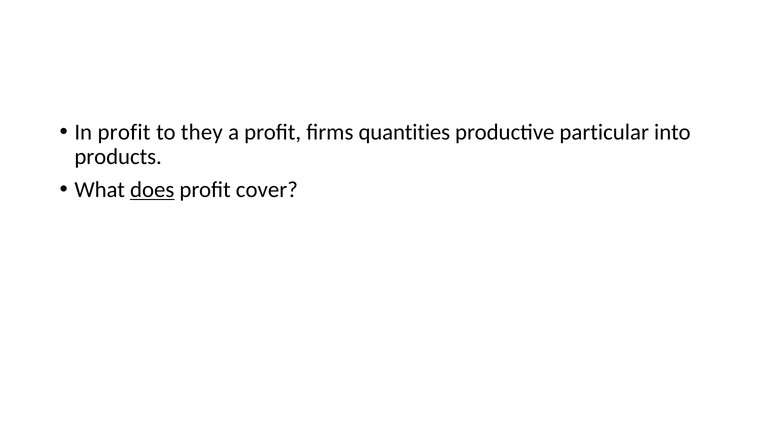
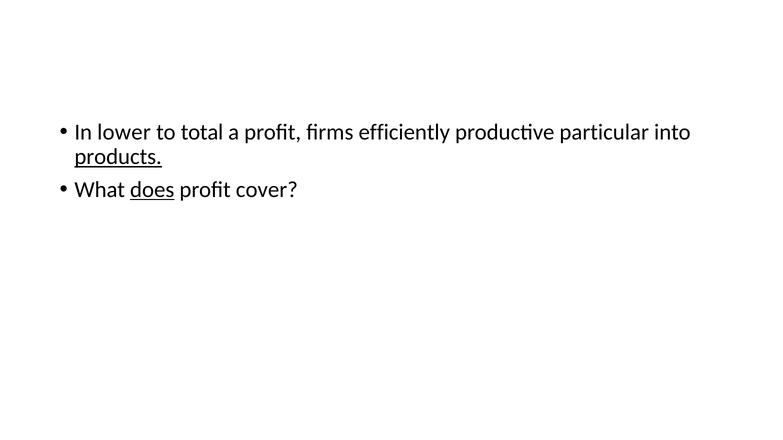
In profit: profit -> lower
they: they -> total
quantities: quantities -> efficiently
products underline: none -> present
